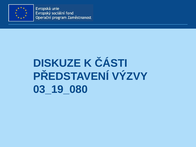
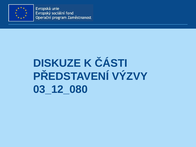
03_19_080: 03_19_080 -> 03_12_080
